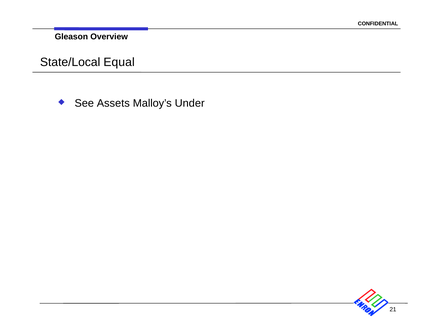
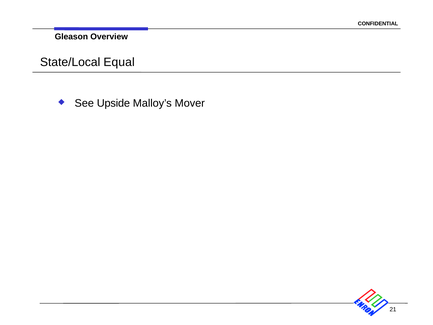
Assets: Assets -> Upside
Under: Under -> Mover
